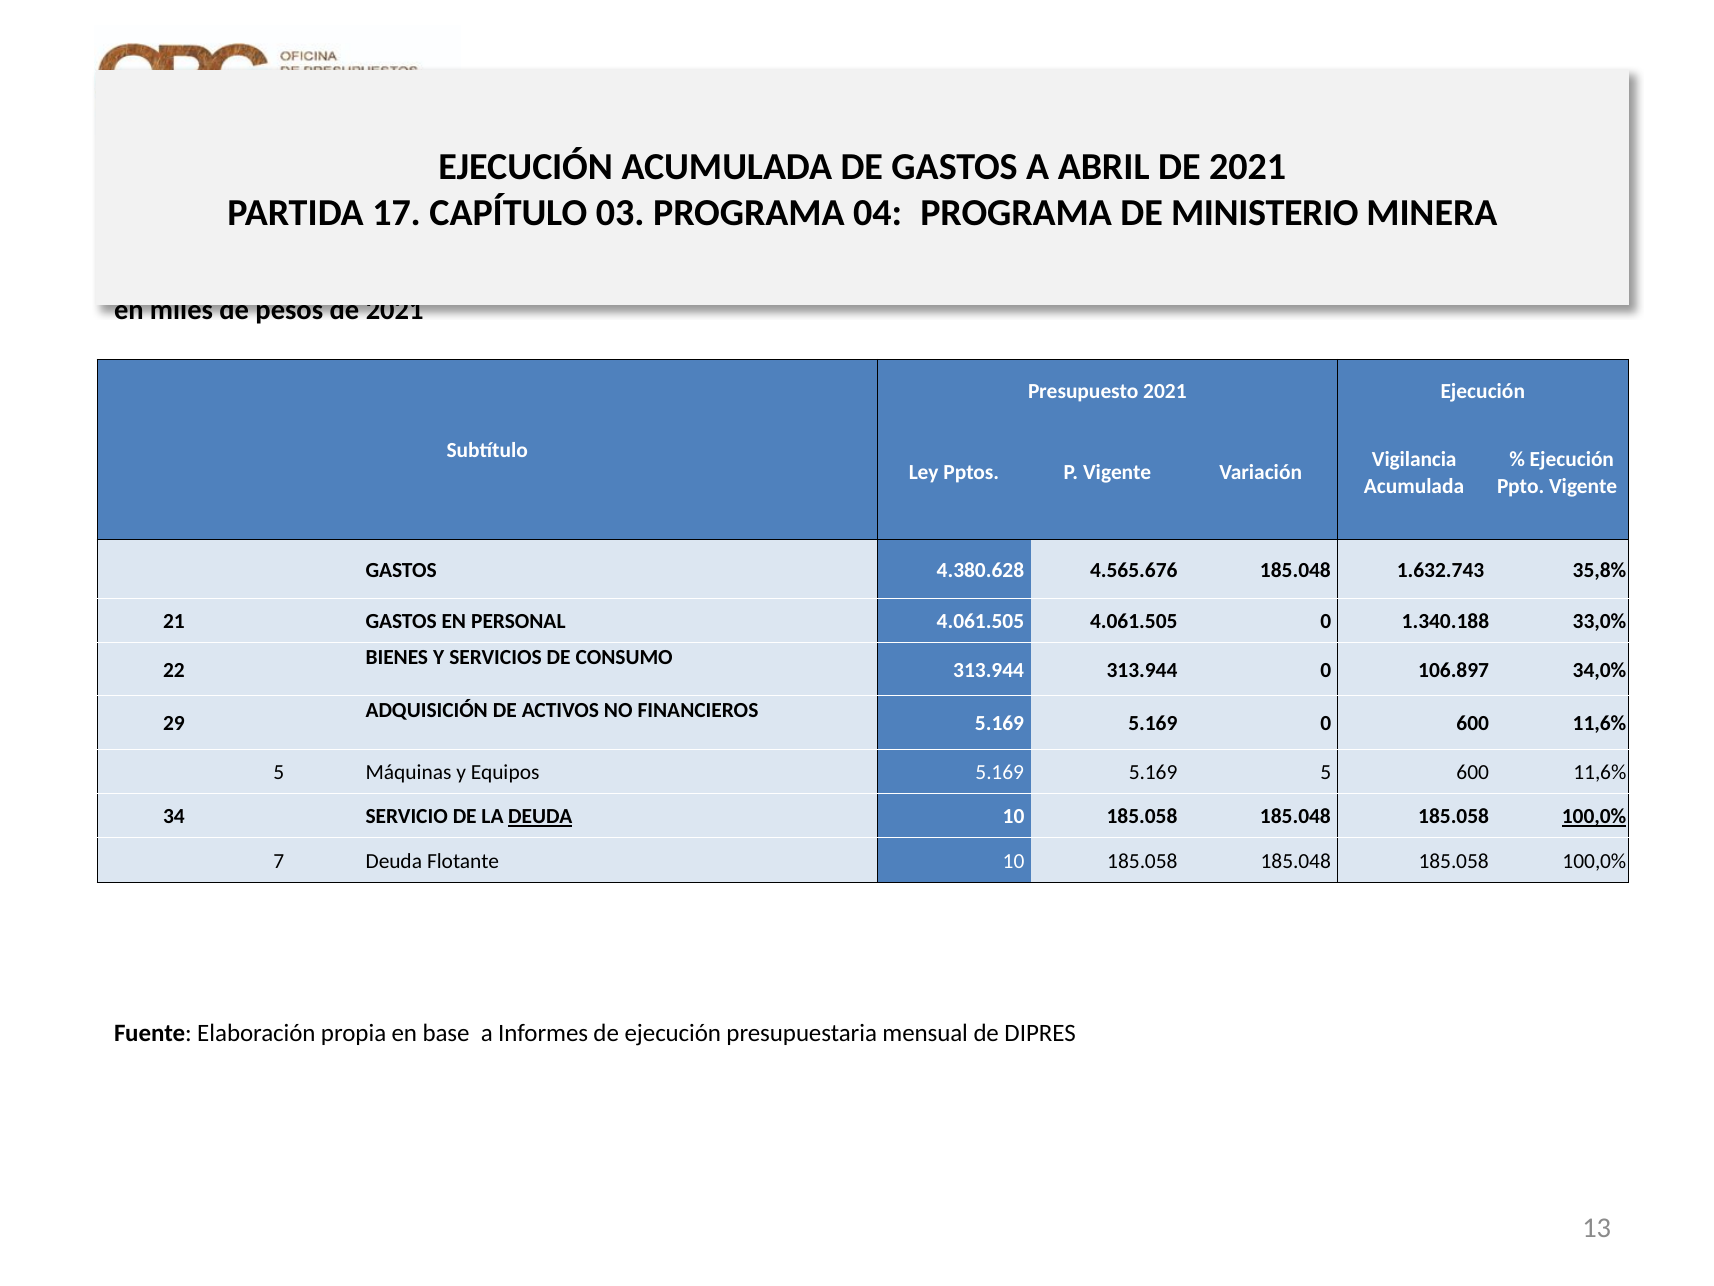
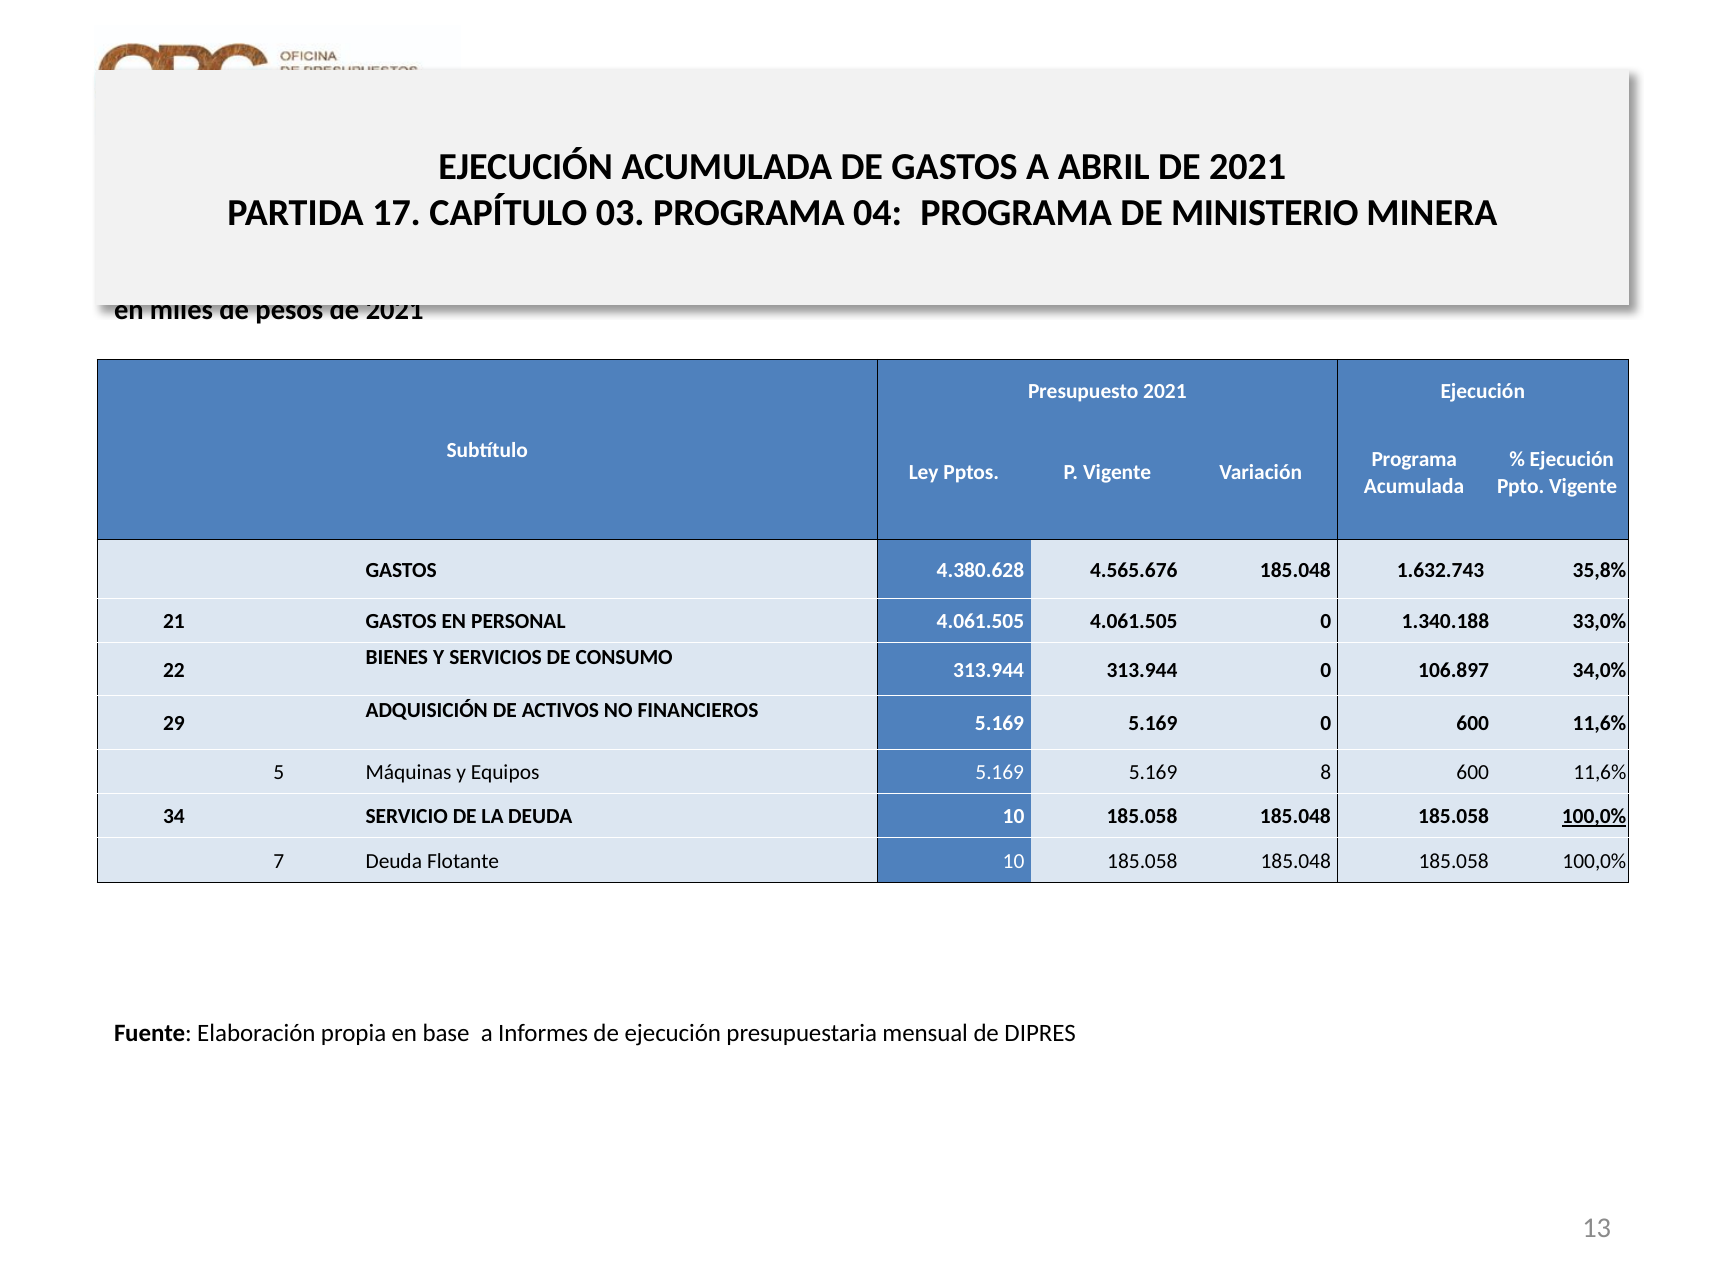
Vigilancia at (1414, 460): Vigilancia -> Programa
5.169 5: 5 -> 8
DEUDA at (540, 816) underline: present -> none
